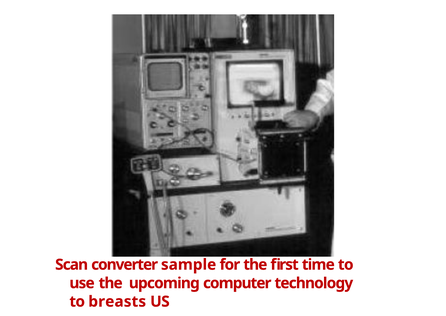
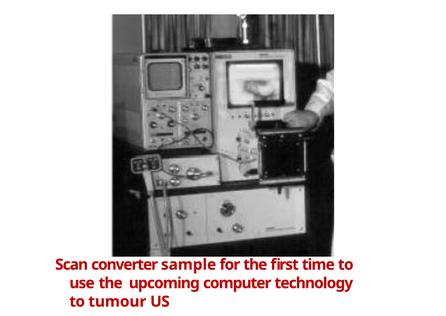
breasts: breasts -> tumour
